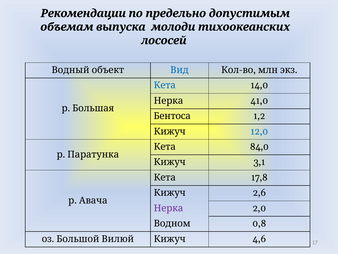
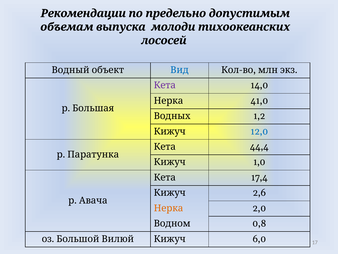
Кета at (165, 85) colour: blue -> purple
Бентоса: Бентоса -> Водных
84,0: 84,0 -> 44,4
3,1: 3,1 -> 1,0
17,8: 17,8 -> 17,4
Нерка at (169, 208) colour: purple -> orange
4,6: 4,6 -> 6,0
